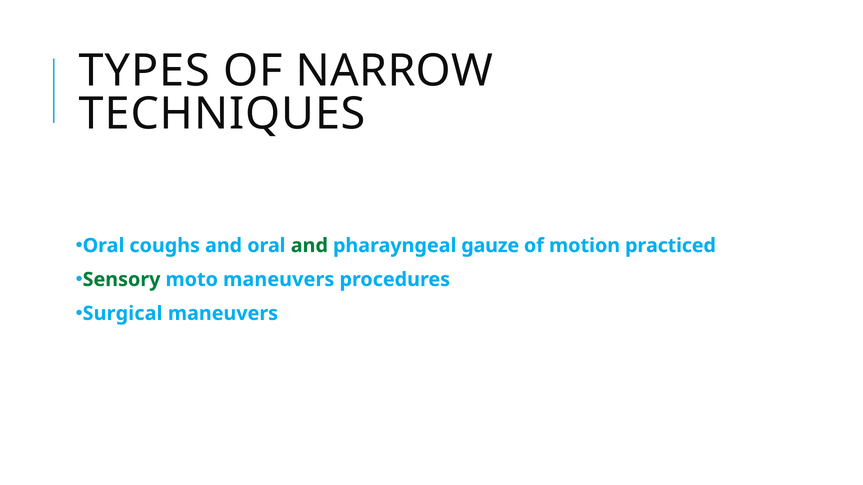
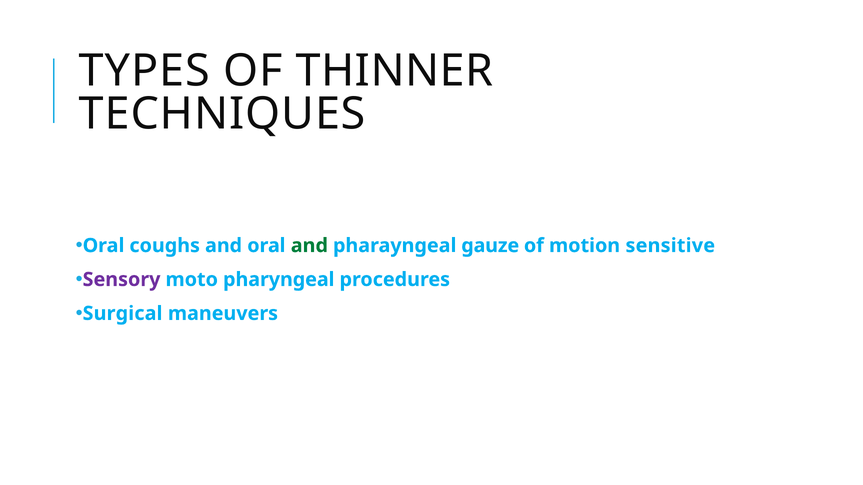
NARROW: NARROW -> THINNER
practiced: practiced -> sensitive
Sensory colour: green -> purple
moto maneuvers: maneuvers -> pharyngeal
